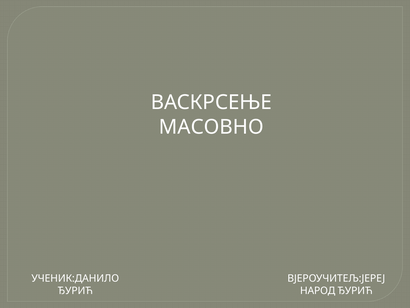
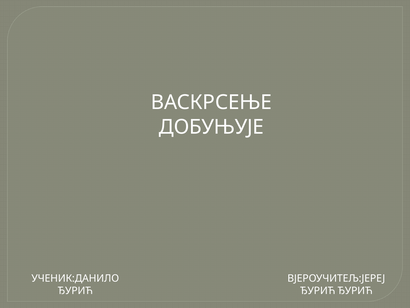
МАСОВНО: МАСОВНО -> ДОБУЊУЈЕ
НАРОД at (318, 290): НАРОД -> ЂУРИЋ
